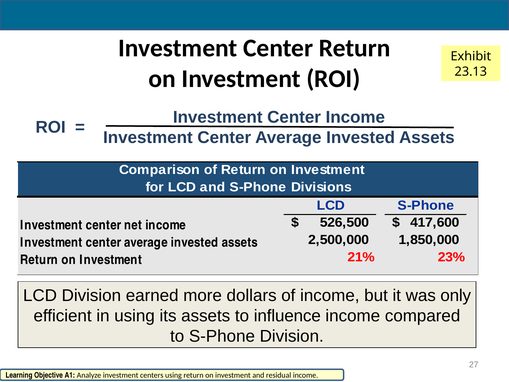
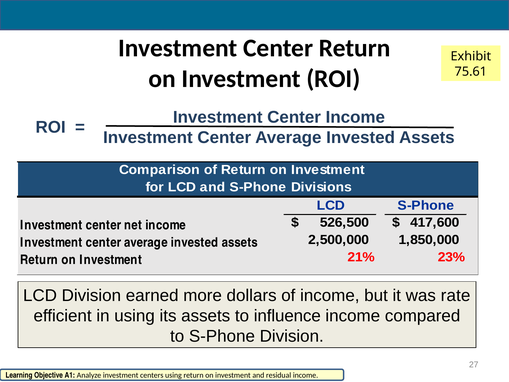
23.13: 23.13 -> 75.61
only: only -> rate
